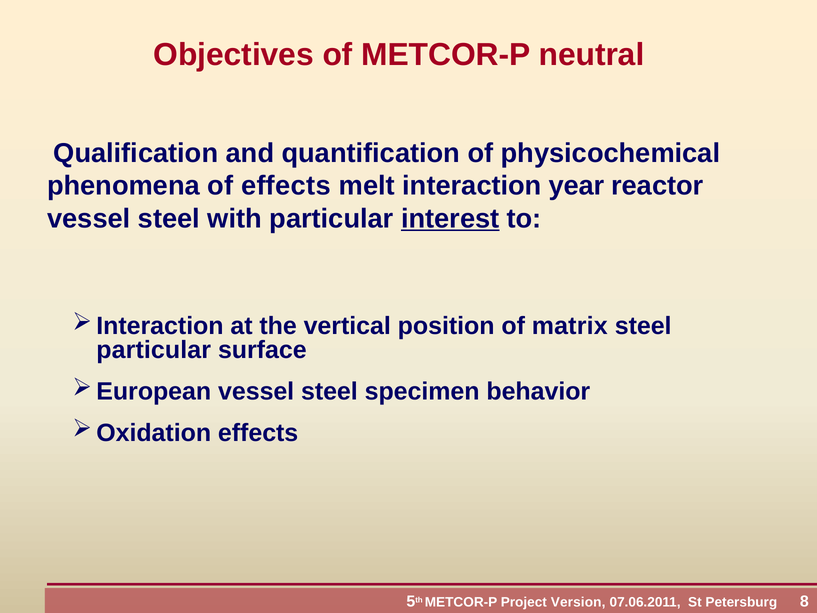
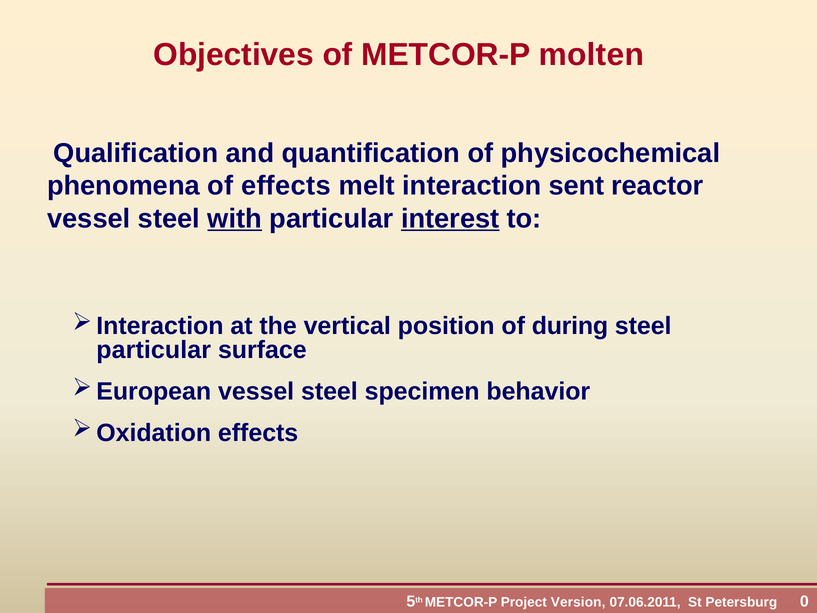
neutral: neutral -> molten
year: year -> sent
with underline: none -> present
matrix: matrix -> during
8: 8 -> 0
